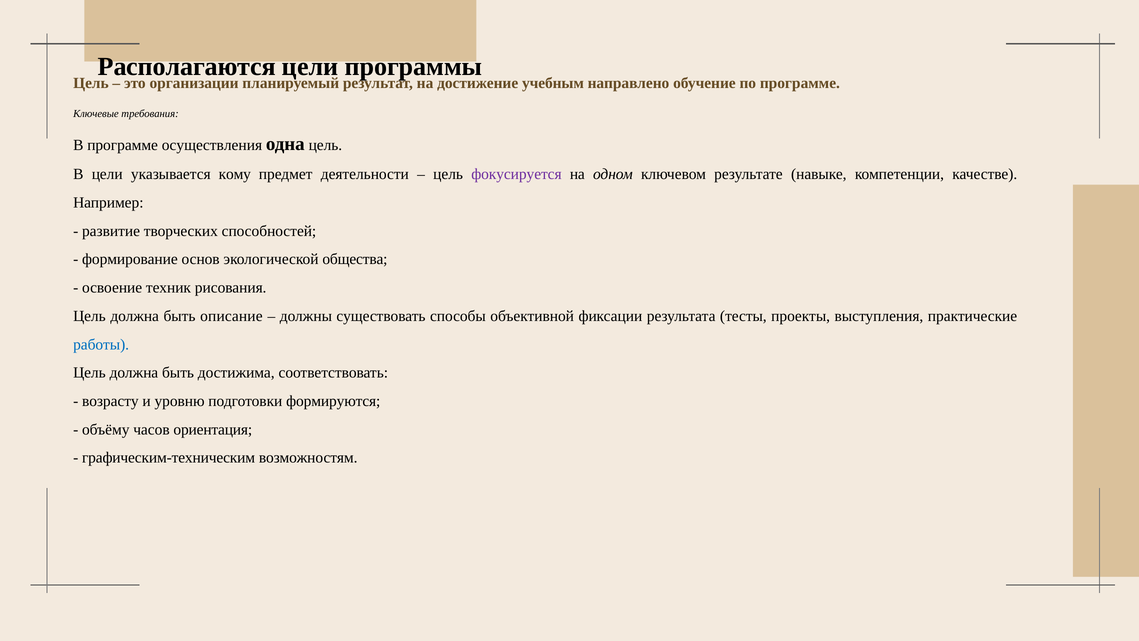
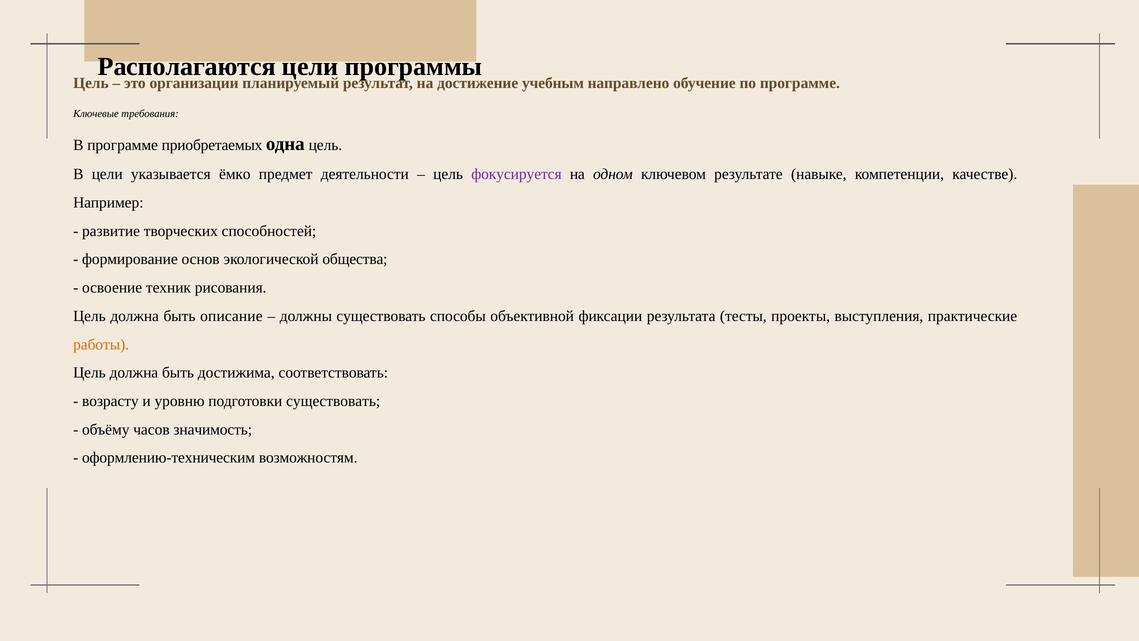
осуществления: осуществления -> приобретаемых
кому: кому -> ёмко
работы colour: blue -> orange
подготовки формируются: формируются -> существовать
ориентация: ориентация -> значимость
графическим‑техническим: графическим‑техническим -> оформлению‑техническим
